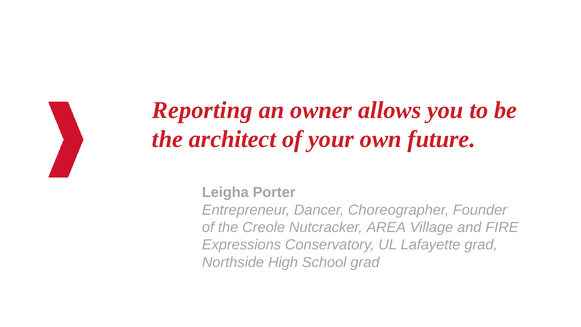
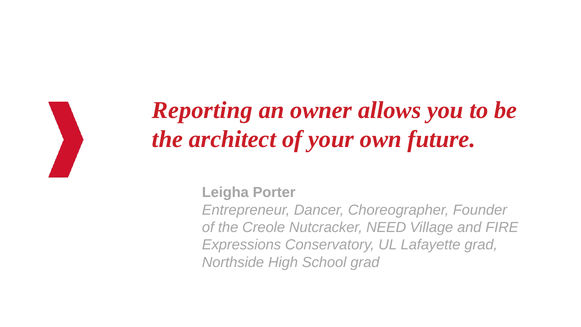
AREA: AREA -> NEED
